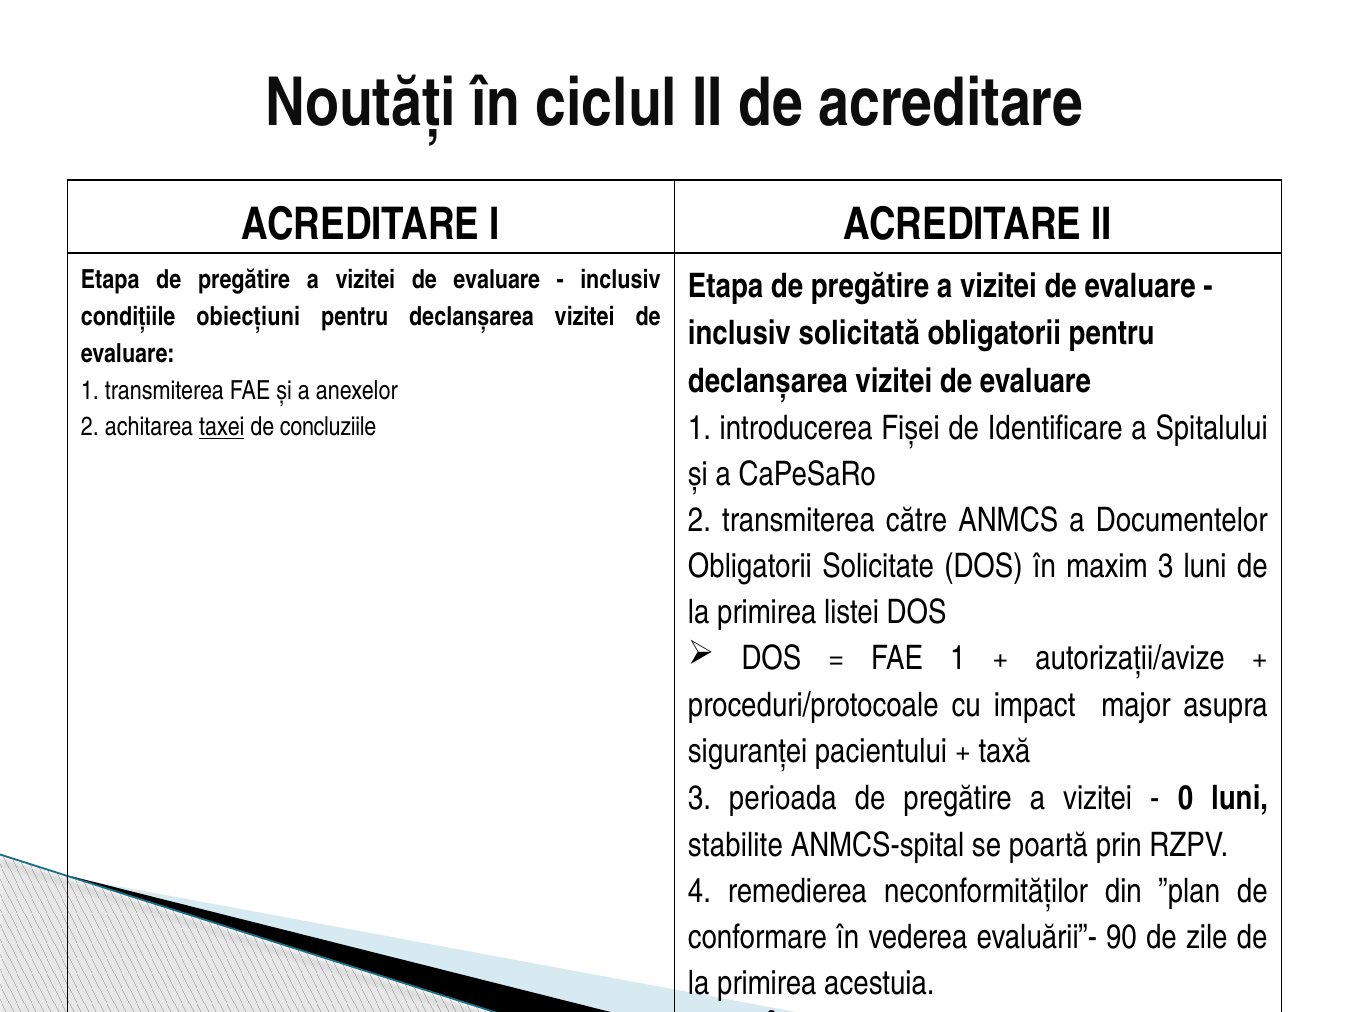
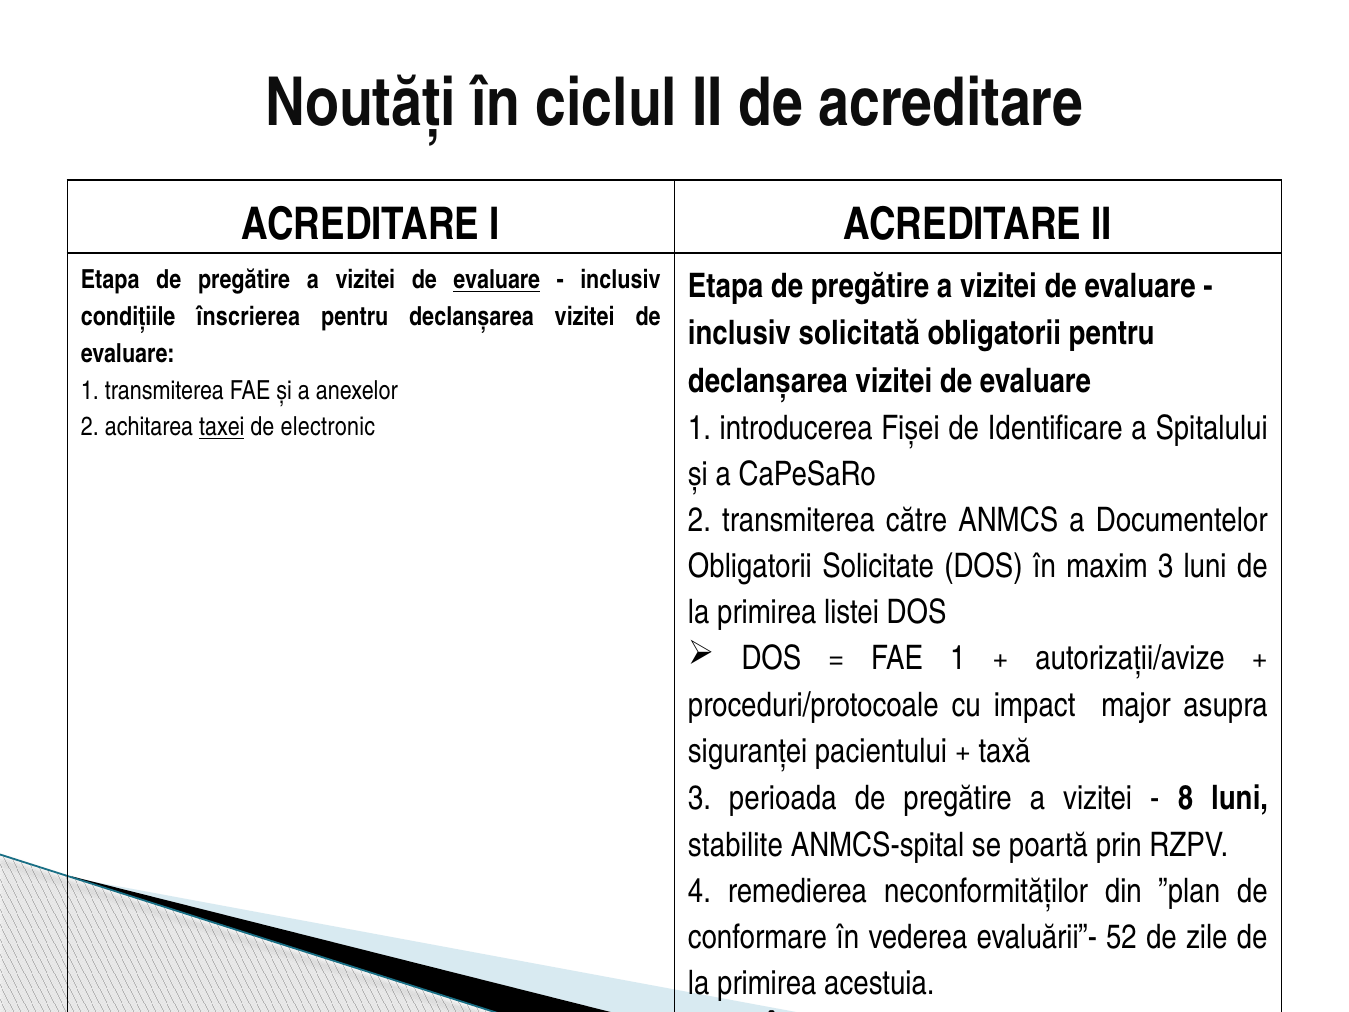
evaluare at (497, 280) underline: none -> present
obiecțiuni: obiecțiuni -> înscrierea
concluziile: concluziile -> electronic
0: 0 -> 8
90: 90 -> 52
